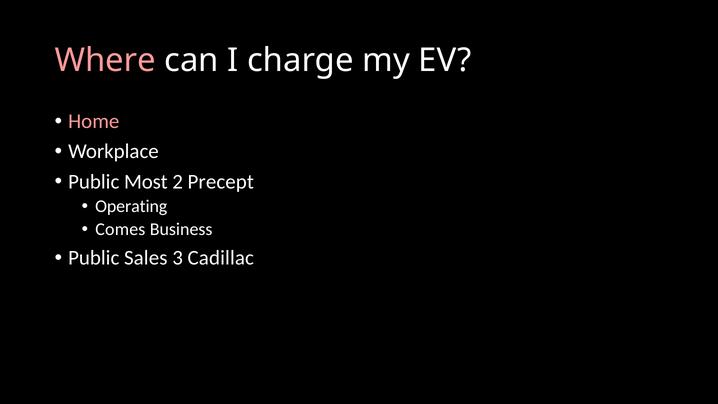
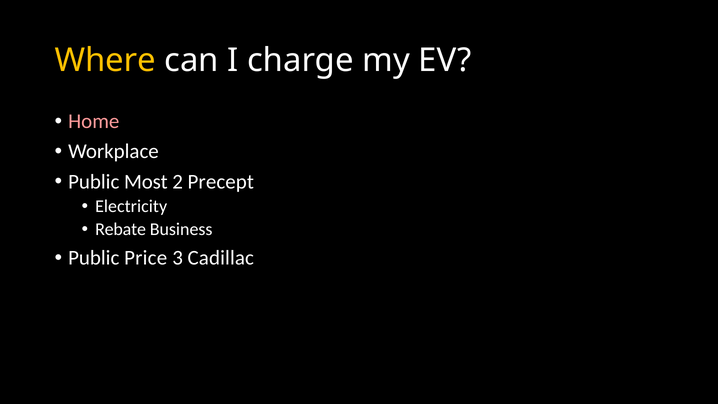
Where colour: pink -> yellow
Operating: Operating -> Electricity
Comes: Comes -> Rebate
Sales: Sales -> Price
